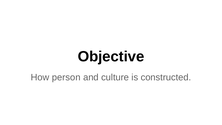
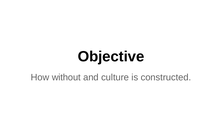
person: person -> without
